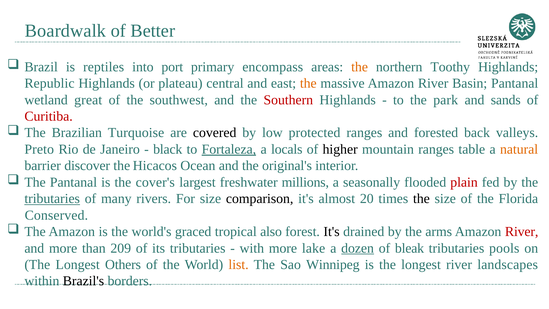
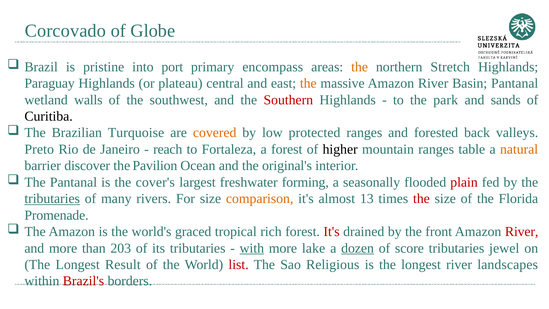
Boardwalk: Boardwalk -> Corcovado
Better: Better -> Globe
reptiles: reptiles -> pristine
Toothy: Toothy -> Stretch
Republic: Republic -> Paraguay
great: great -> walls
Curitiba colour: red -> black
covered colour: black -> orange
black: black -> reach
Fortaleza underline: present -> none
a locals: locals -> forest
Hicacos: Hicacos -> Pavilion
millions: millions -> forming
comparison colour: black -> orange
20: 20 -> 13
the at (421, 199) colour: black -> red
Conserved: Conserved -> Promenade
also: also -> rich
It's at (332, 232) colour: black -> red
arms: arms -> front
209: 209 -> 203
with underline: none -> present
bleak: bleak -> score
pools: pools -> jewel
Others: Others -> Result
list colour: orange -> red
Winnipeg: Winnipeg -> Religious
Brazil's colour: black -> red
